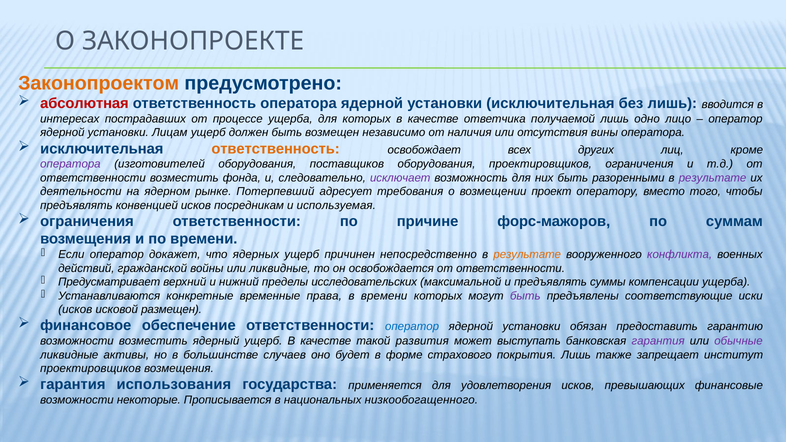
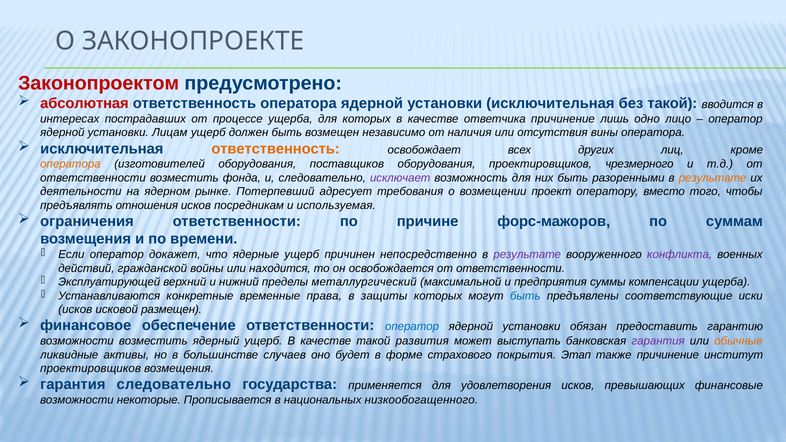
Законопроектом colour: orange -> red
без лишь: лишь -> такой
ответчика получаемой: получаемой -> причинение
оператора at (70, 164) colour: purple -> orange
проектировщиков ограничения: ограничения -> чрезмерного
результате at (713, 178) colour: purple -> orange
конвенцией: конвенцией -> отношения
ядерных: ядерных -> ядерные
результате at (527, 255) colour: orange -> purple
или ликвидные: ликвидные -> находится
Предусматривает: Предусматривает -> Эксплуатирующей
исследовательских: исследовательских -> металлургический
и предъявлять: предъявлять -> предприятия
в времени: времени -> защиты
быть at (525, 296) colour: purple -> blue
обычные colour: purple -> orange
Лишь at (576, 355): Лишь -> Этап
также запрещает: запрещает -> причинение
гарантия использования: использования -> следовательно
